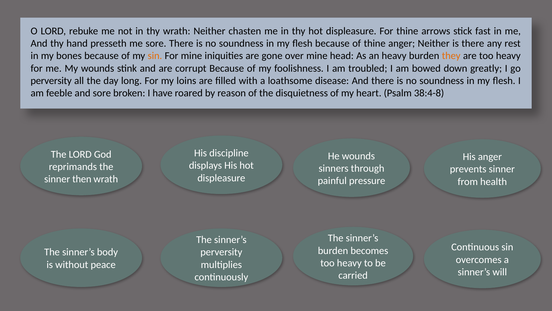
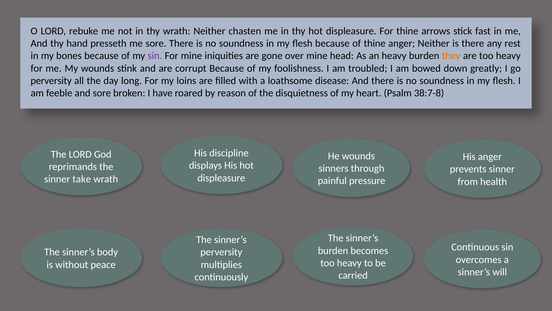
sin at (155, 56) colour: orange -> purple
38:4-8: 38:4-8 -> 38:7-8
then: then -> take
